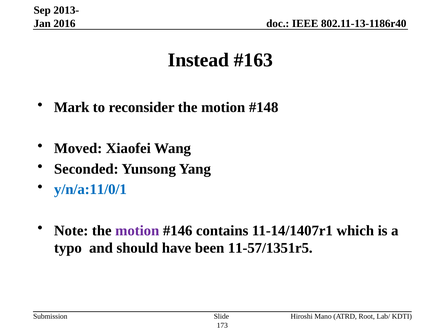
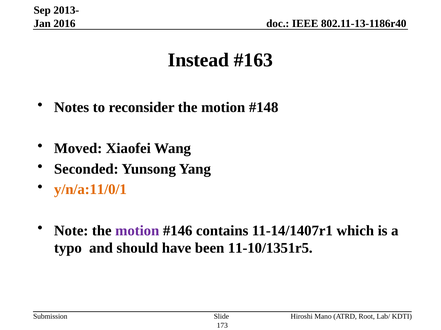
Mark: Mark -> Notes
y/n/a:11/0/1 colour: blue -> orange
11-57/1351r5: 11-57/1351r5 -> 11-10/1351r5
